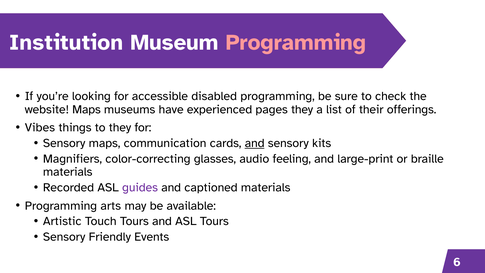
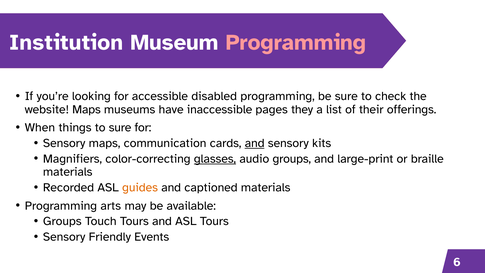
experienced: experienced -> inaccessible
Vibes: Vibes -> When
to they: they -> sure
glasses underline: none -> present
audio feeling: feeling -> groups
guides colour: purple -> orange
Artistic at (62, 221): Artistic -> Groups
